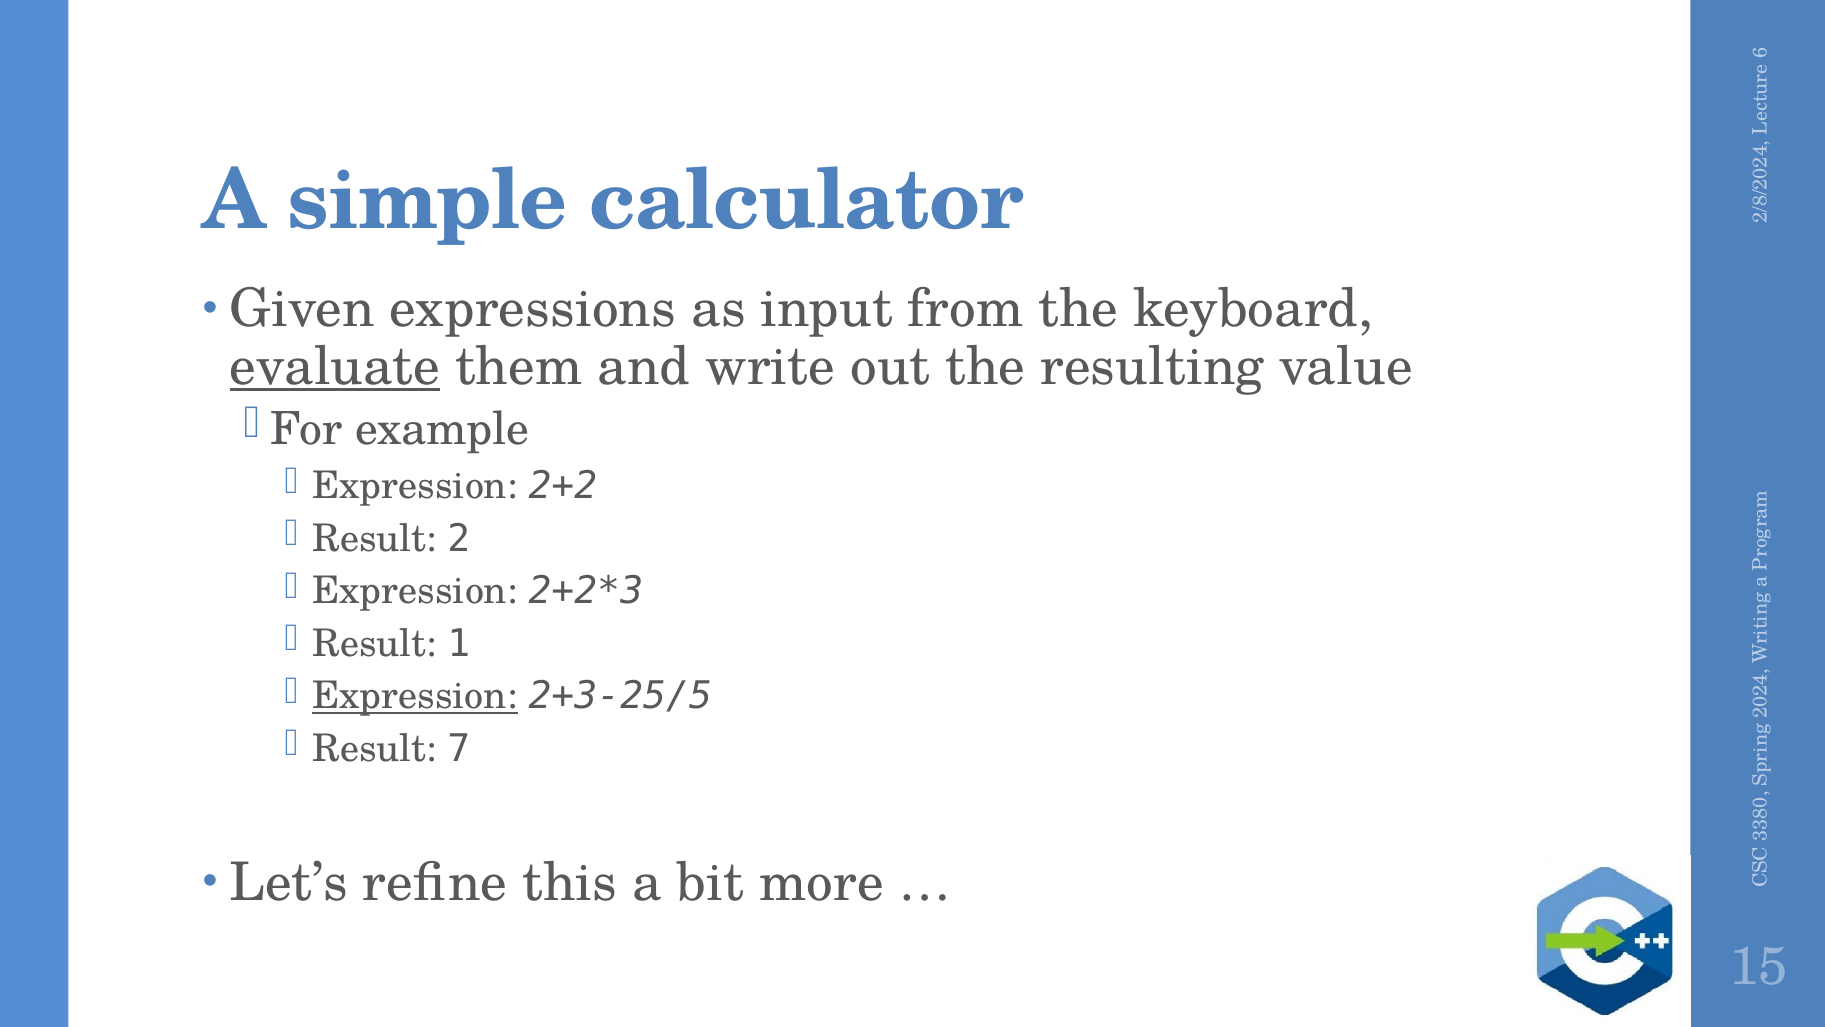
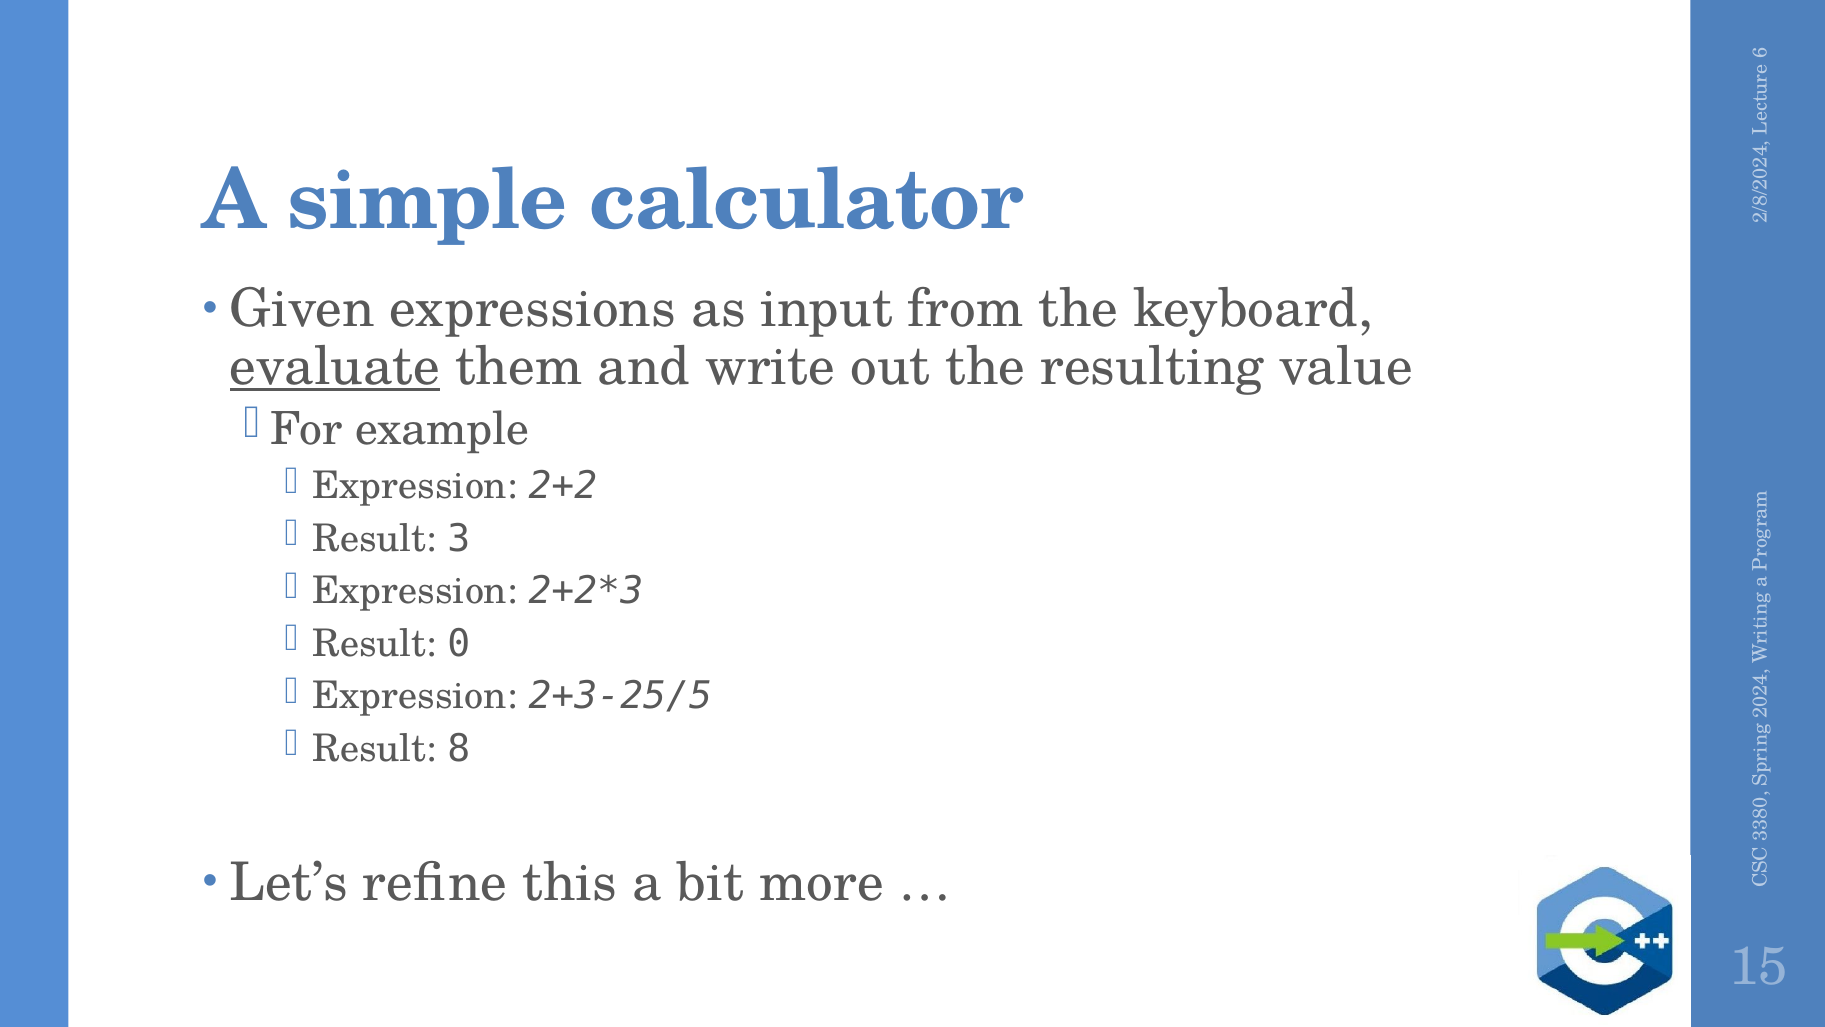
Result 2: 2 -> 3
Result 1: 1 -> 0
Expression at (415, 696) underline: present -> none
Result 7: 7 -> 8
